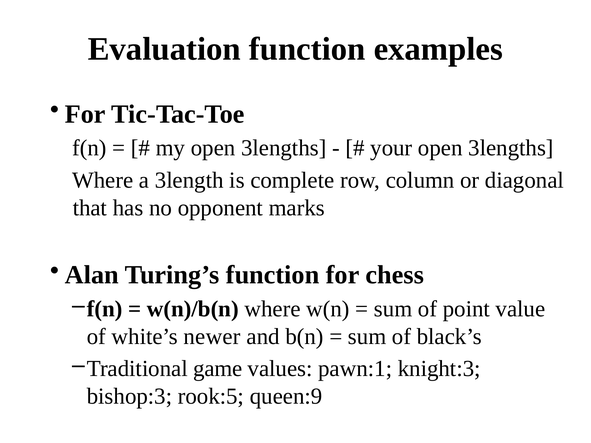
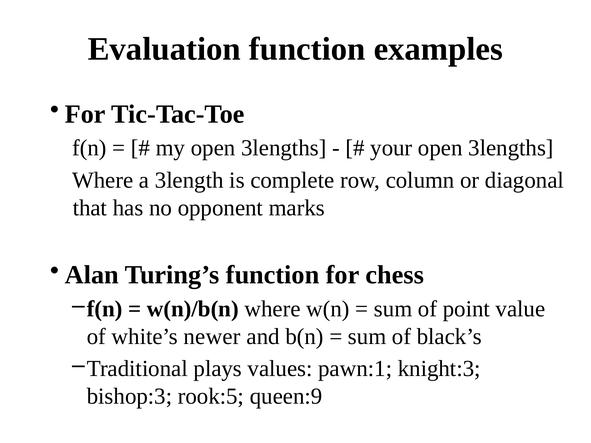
game: game -> plays
